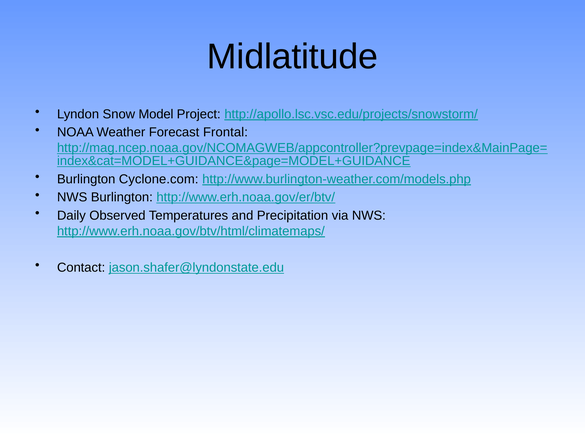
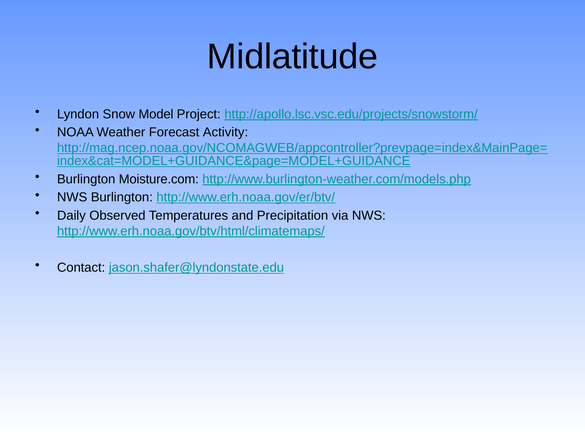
Frontal: Frontal -> Activity
Cyclone.com: Cyclone.com -> Moisture.com
